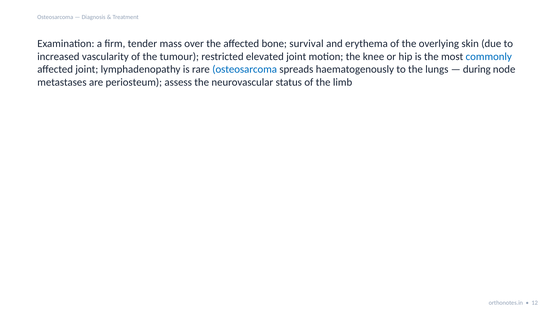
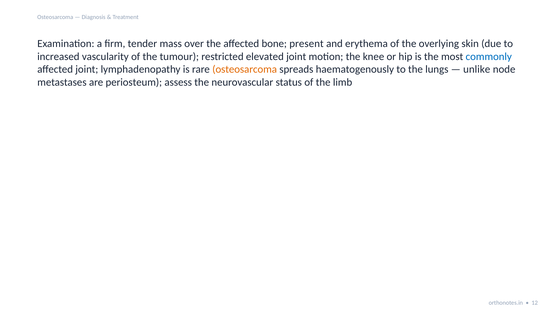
survival: survival -> present
osteosarcoma at (245, 69) colour: blue -> orange
during: during -> unlike
